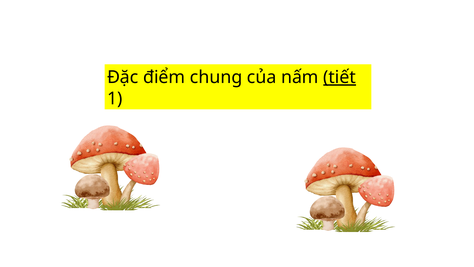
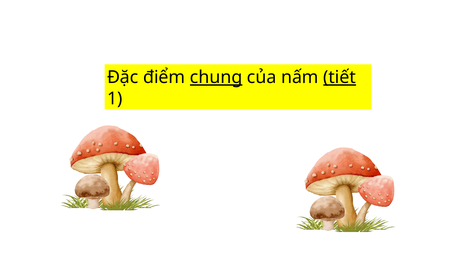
chung underline: none -> present
